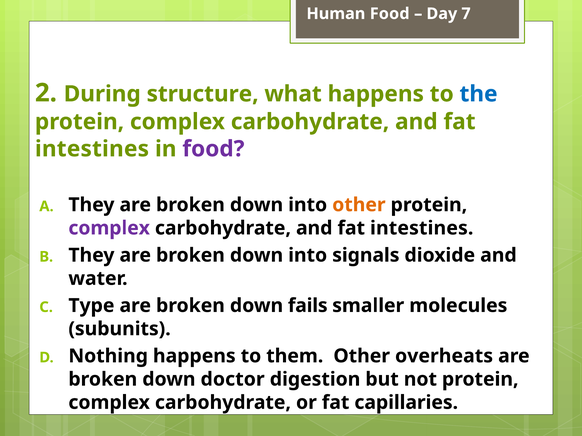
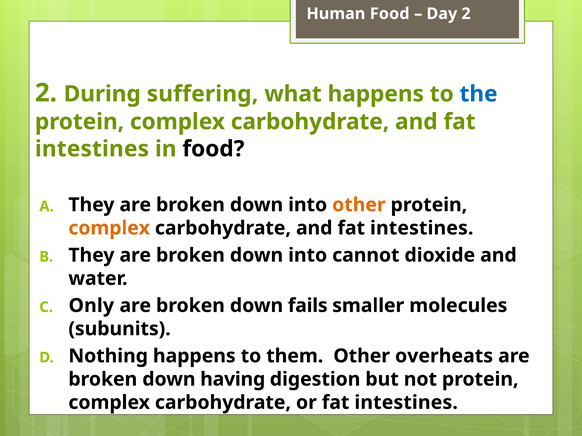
Day 7: 7 -> 2
structure: structure -> suffering
food at (213, 149) colour: purple -> black
complex at (109, 228) colour: purple -> orange
signals: signals -> cannot
Type: Type -> Only
doctor: doctor -> having
or fat capillaries: capillaries -> intestines
